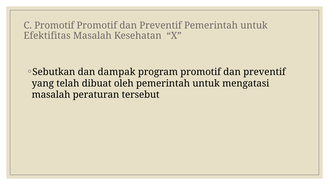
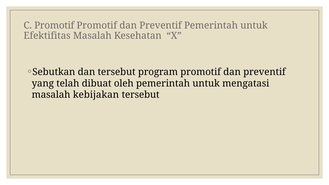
dan dampak: dampak -> tersebut
peraturan: peraturan -> kebijakan
